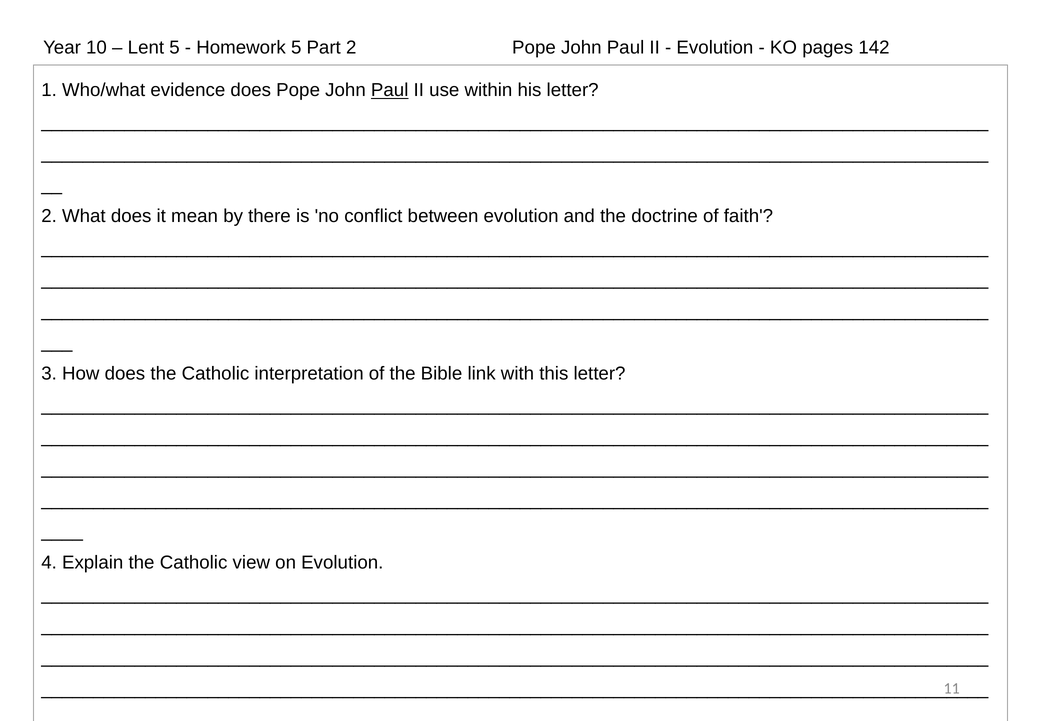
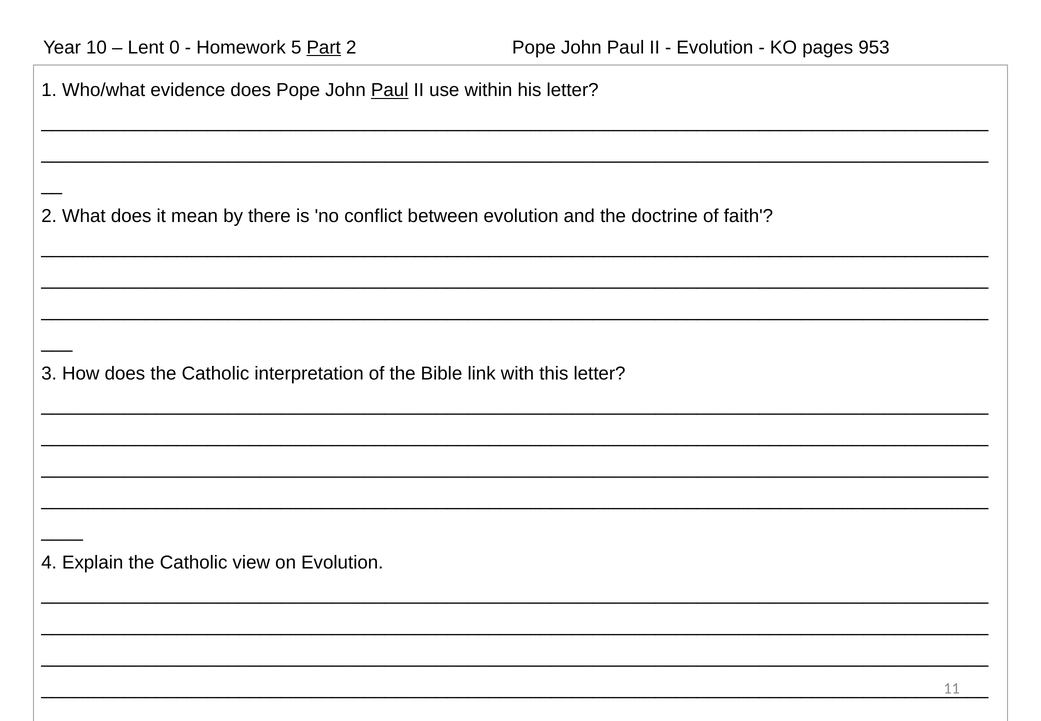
Lent 5: 5 -> 0
Part underline: none -> present
142: 142 -> 953
